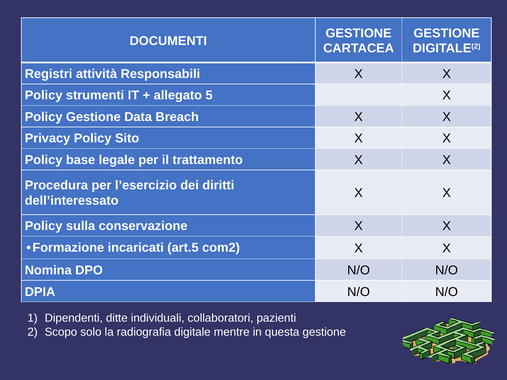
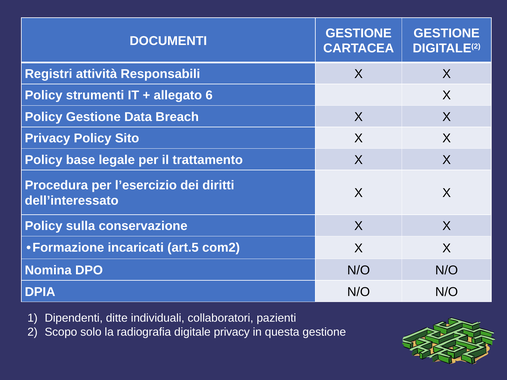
5: 5 -> 6
digitale mentre: mentre -> privacy
